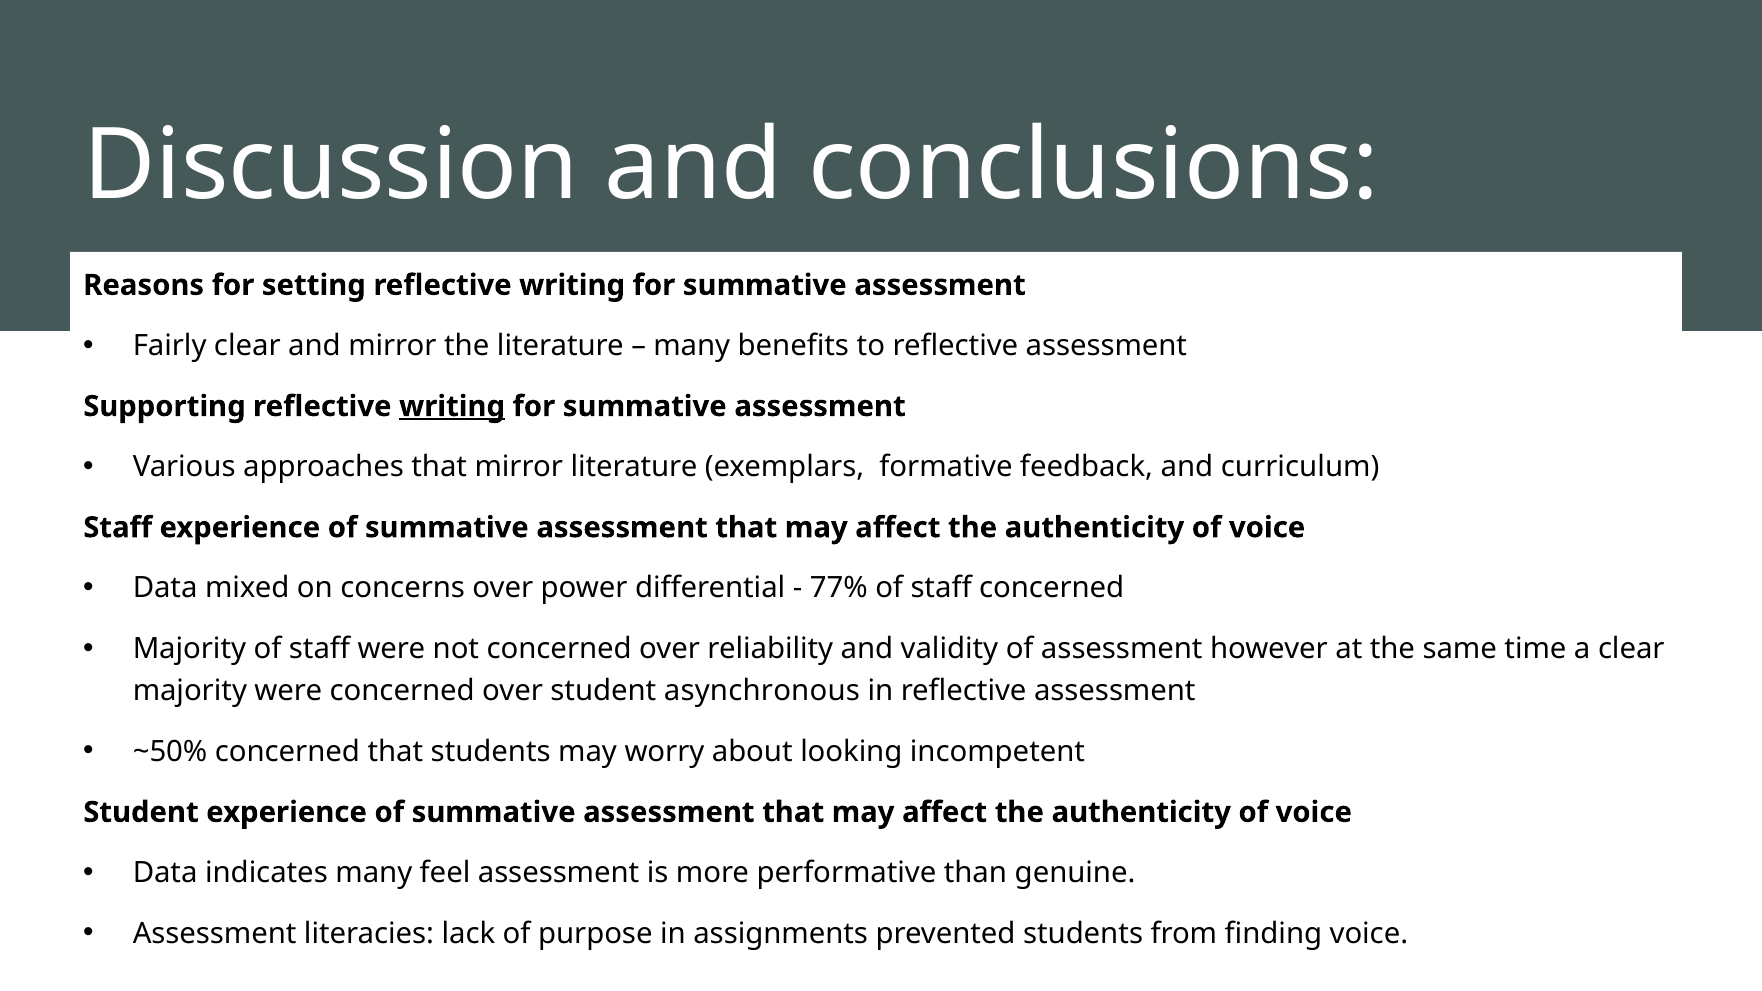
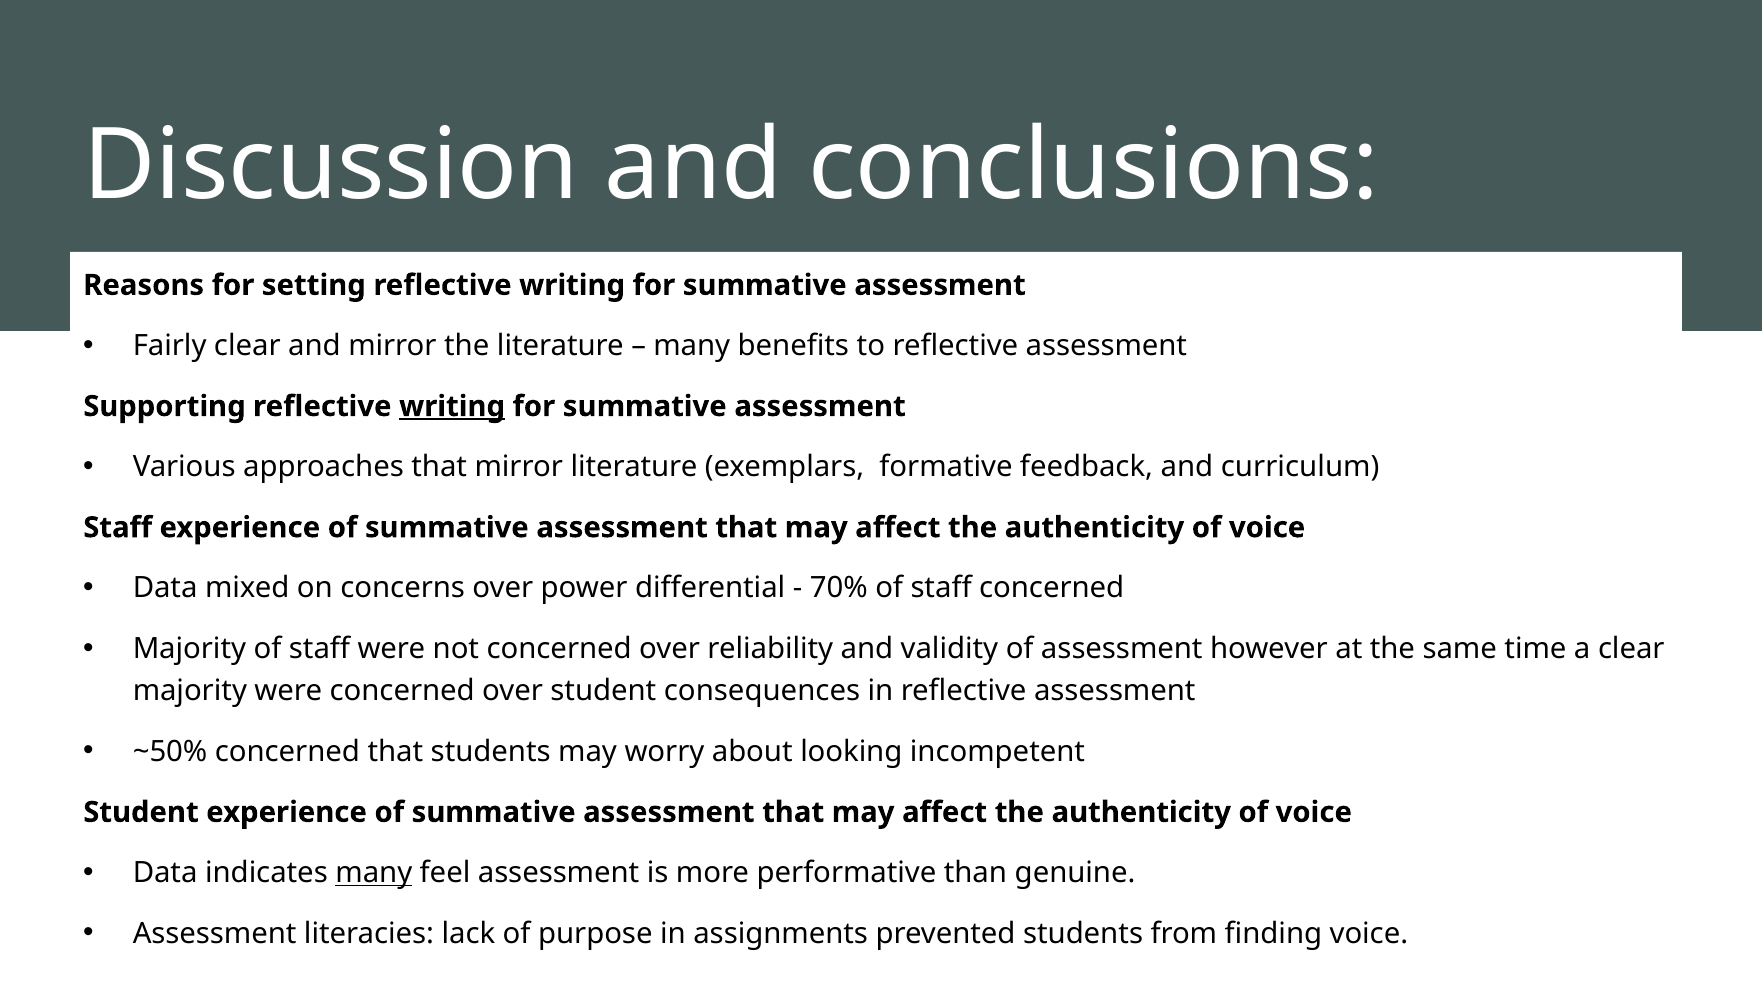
77%: 77% -> 70%
asynchronous: asynchronous -> consequences
many at (374, 873) underline: none -> present
